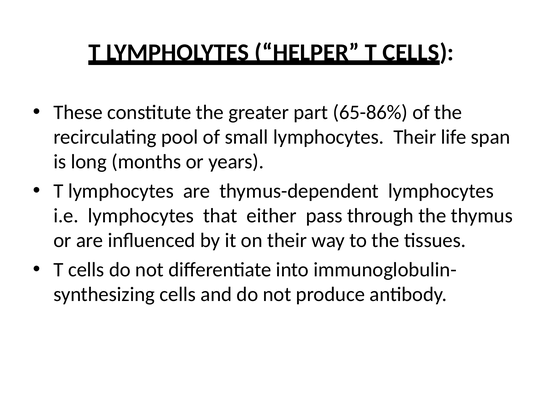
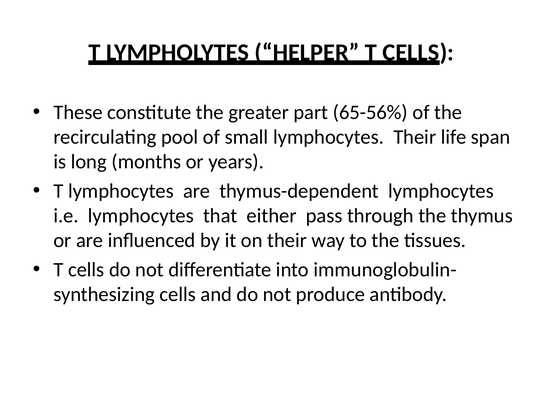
65-86%: 65-86% -> 65-56%
